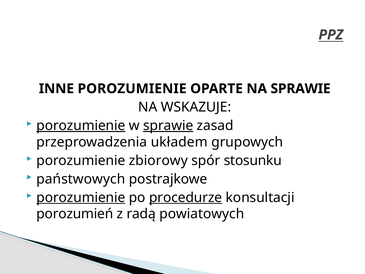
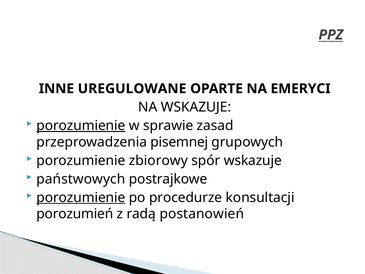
INNE POROZUMIENIE: POROZUMIENIE -> UREGULOWANE
NA SPRAWIE: SPRAWIE -> EMERYCI
sprawie at (168, 126) underline: present -> none
układem: układem -> pisemnej
spór stosunku: stosunku -> wskazuje
procedurze underline: present -> none
powiatowych: powiatowych -> postanowień
